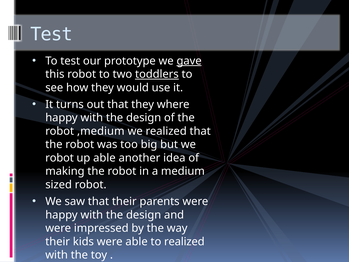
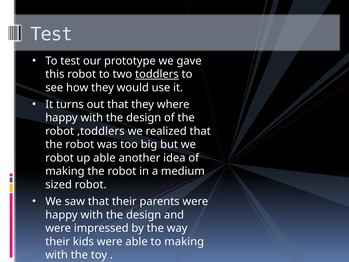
gave underline: present -> none
,medium: ,medium -> ,toddlers
to realized: realized -> making
